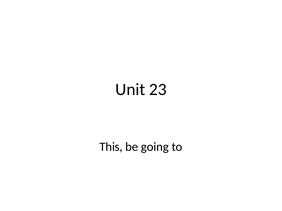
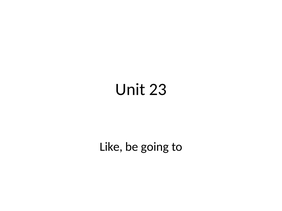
This: This -> Like
